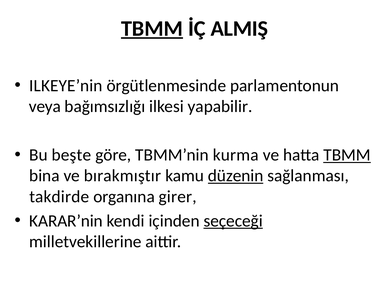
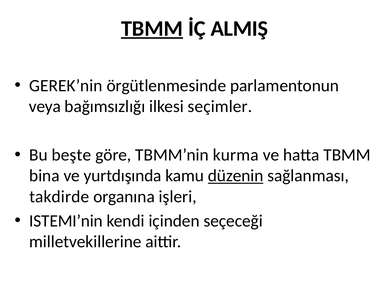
ILKEYE’nin: ILKEYE’nin -> GEREK’nin
yapabilir: yapabilir -> seçimler
TBMM at (347, 155) underline: present -> none
bırakmıştır: bırakmıştır -> yurtdışında
girer: girer -> işleri
KARAR’nin: KARAR’nin -> ISTEMI’nin
seçeceği underline: present -> none
